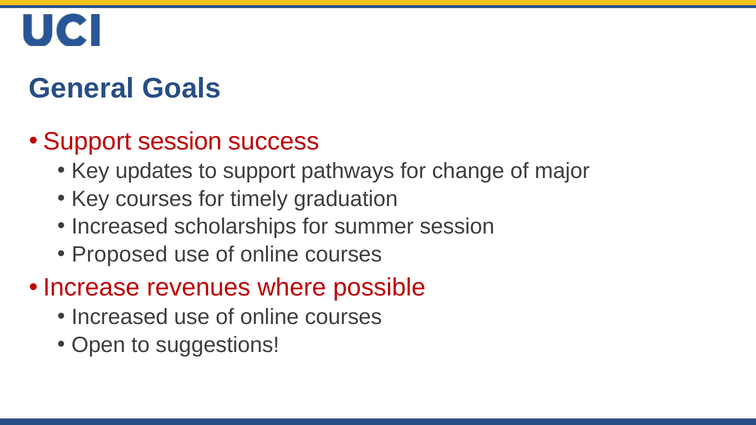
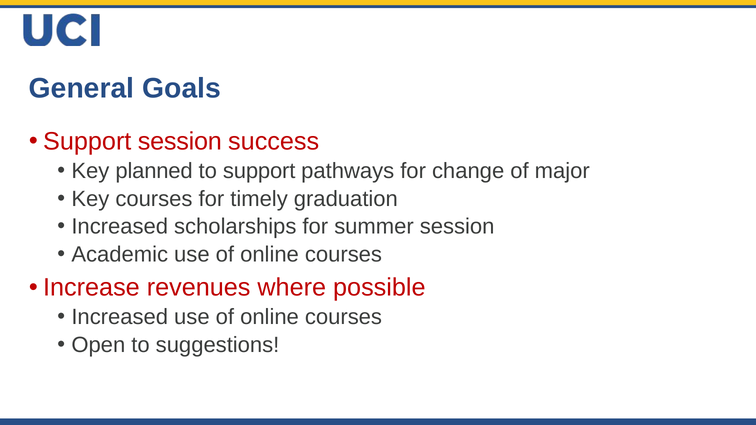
updates: updates -> planned
Proposed: Proposed -> Academic
